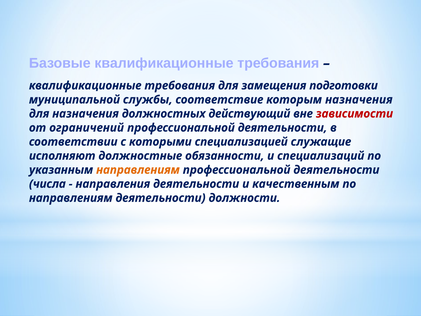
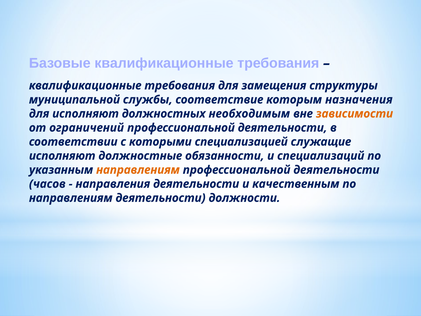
подготовки: подготовки -> структуры
для назначения: назначения -> исполняют
действующий: действующий -> необходимым
зависимости colour: red -> orange
числа: числа -> часов
